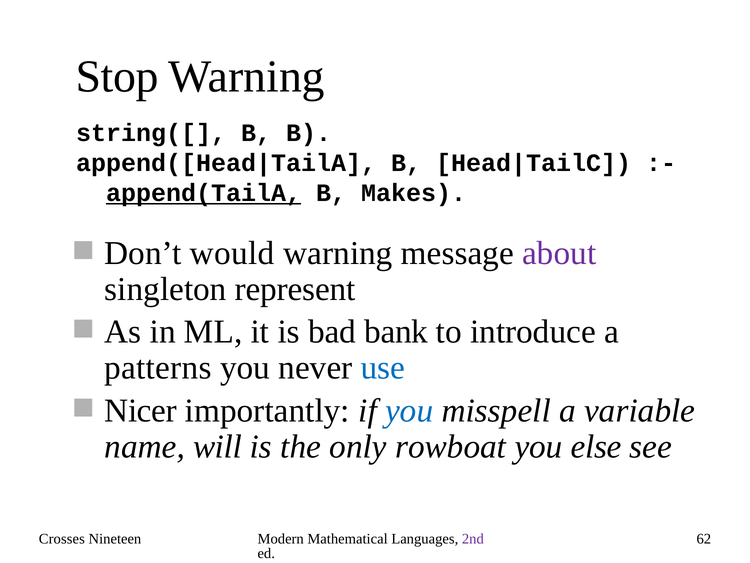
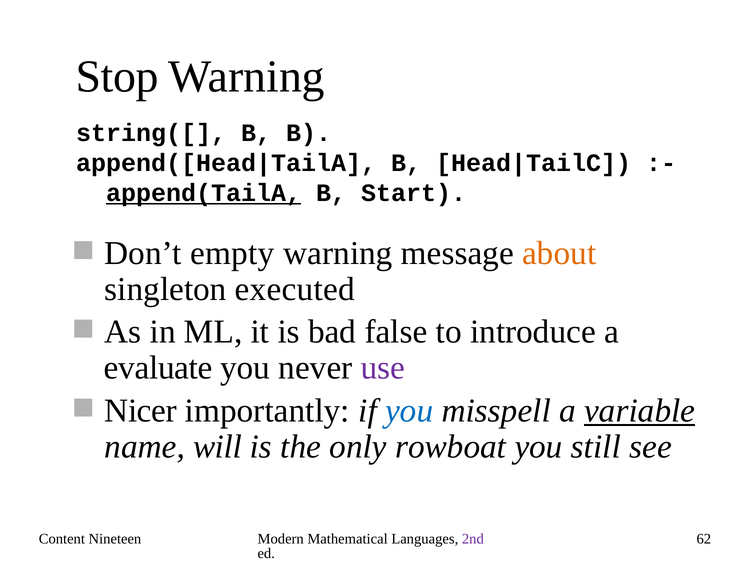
Makes: Makes -> Start
would: would -> empty
about colour: purple -> orange
represent: represent -> executed
bank: bank -> false
patterns: patterns -> evaluate
use colour: blue -> purple
variable underline: none -> present
else: else -> still
Crosses: Crosses -> Content
